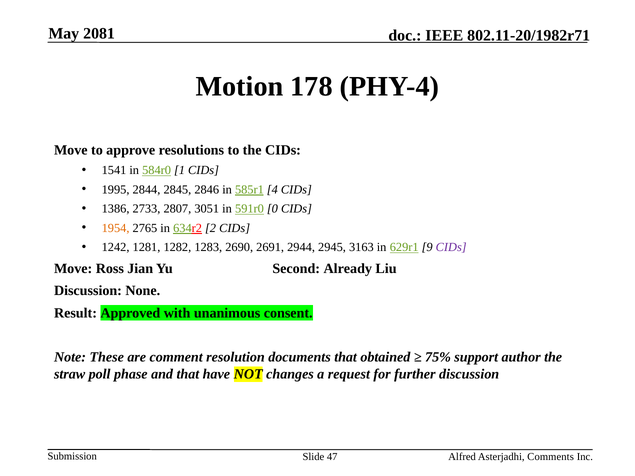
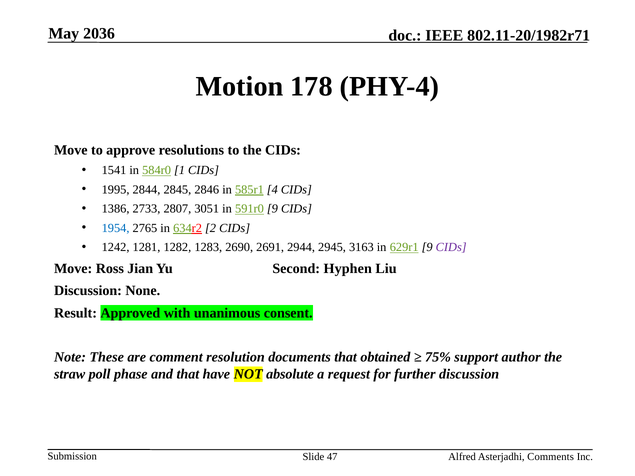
2081: 2081 -> 2036
591r0 0: 0 -> 9
1954 colour: orange -> blue
Already: Already -> Hyphen
changes: changes -> absolute
